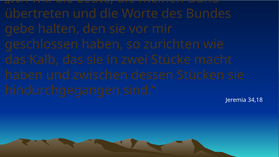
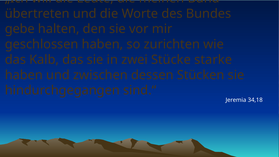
macht: macht -> starke
